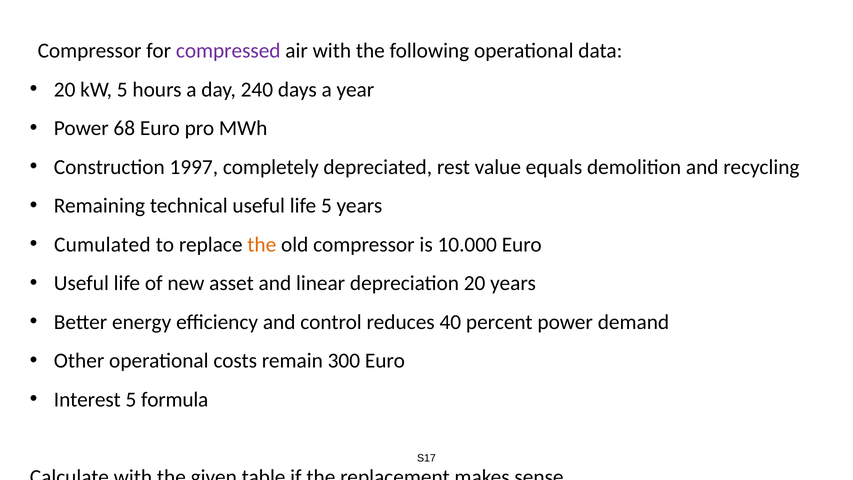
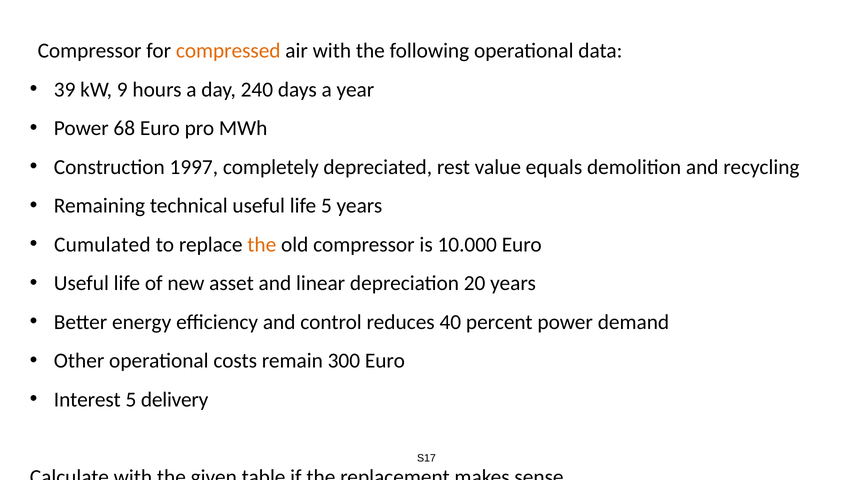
compressed colour: purple -> orange
20 at (65, 90): 20 -> 39
kW 5: 5 -> 9
formula: formula -> delivery
